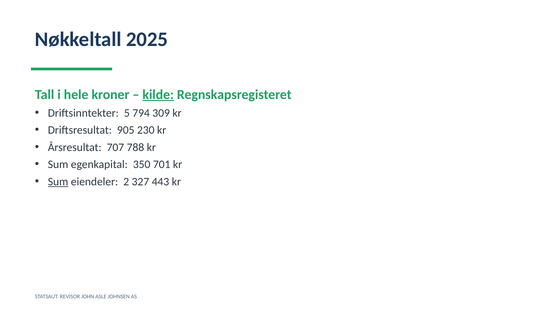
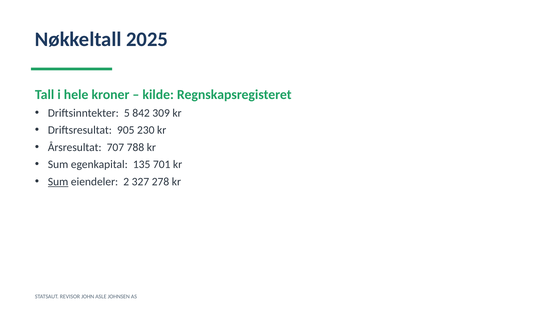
kilde underline: present -> none
794: 794 -> 842
350: 350 -> 135
443: 443 -> 278
